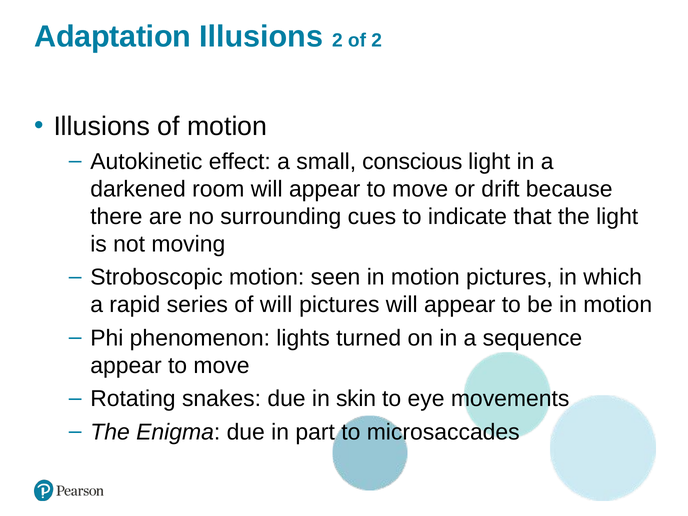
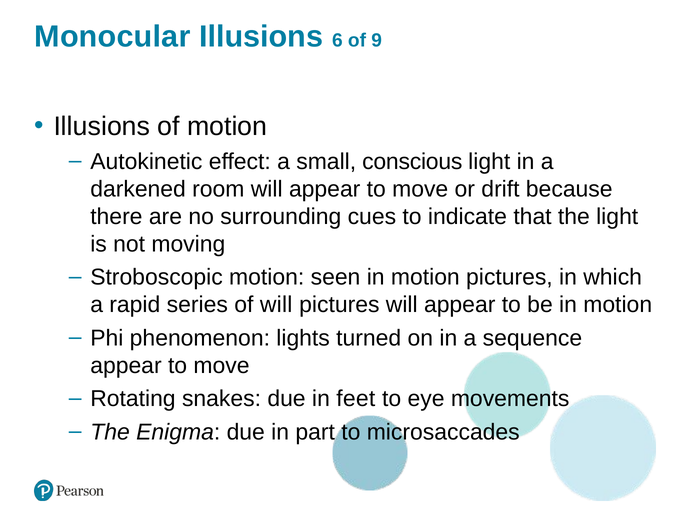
Adaptation: Adaptation -> Monocular
Illusions 2: 2 -> 6
of 2: 2 -> 9
skin: skin -> feet
